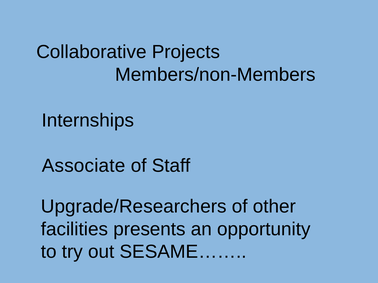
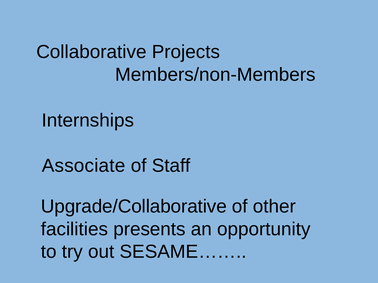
Upgrade/Researchers: Upgrade/Researchers -> Upgrade/Collaborative
